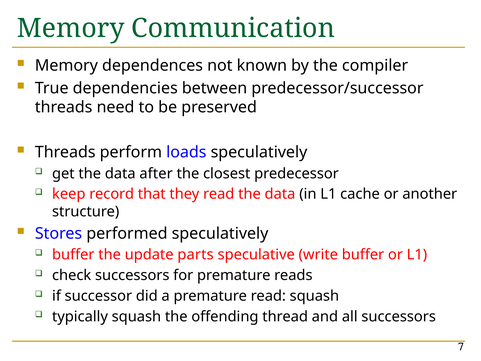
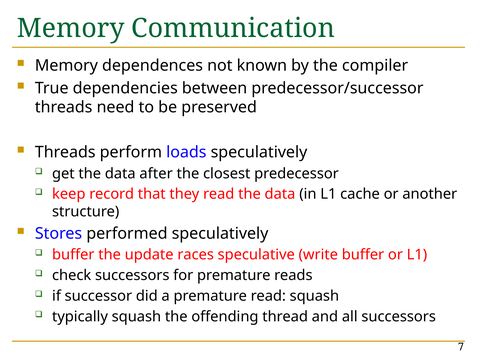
parts: parts -> races
